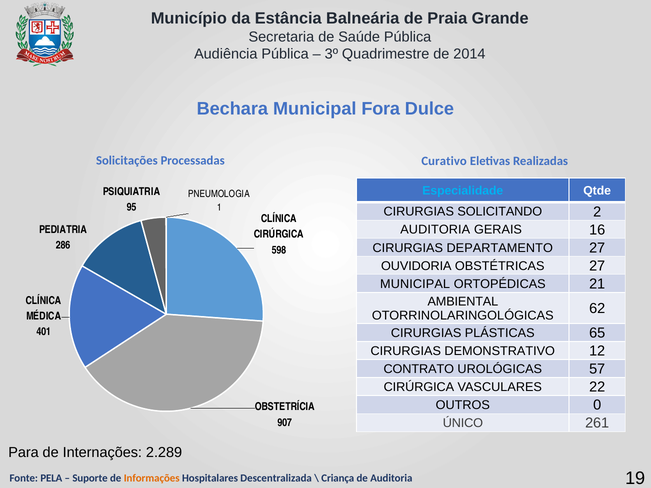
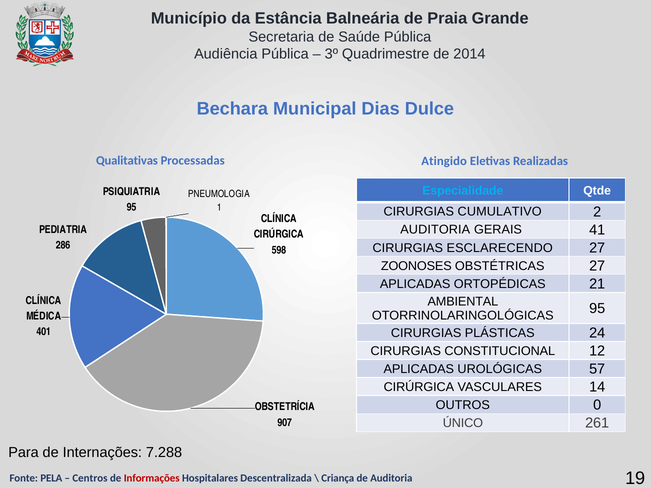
Fora: Fora -> Dias
Solicitações: Solicitações -> Qualitativas
Curativo: Curativo -> Atingido
SOLICITANDO: SOLICITANDO -> CUMULATIVO
16: 16 -> 41
DEPARTAMENTO: DEPARTAMENTO -> ESCLARECENDO
OUVIDORIA: OUVIDORIA -> ZOONOSES
MUNICIPAL at (415, 284): MUNICIPAL -> APLICADAS
OTORRINOLARINGOLÓGICAS 62: 62 -> 95
65: 65 -> 24
DEMONSTRATIVO: DEMONSTRATIVO -> CONSTITUCIONAL
CONTRATO at (419, 369): CONTRATO -> APLICADAS
22: 22 -> 14
2.289: 2.289 -> 7.288
Suporte: Suporte -> Centros
Informações colour: orange -> red
